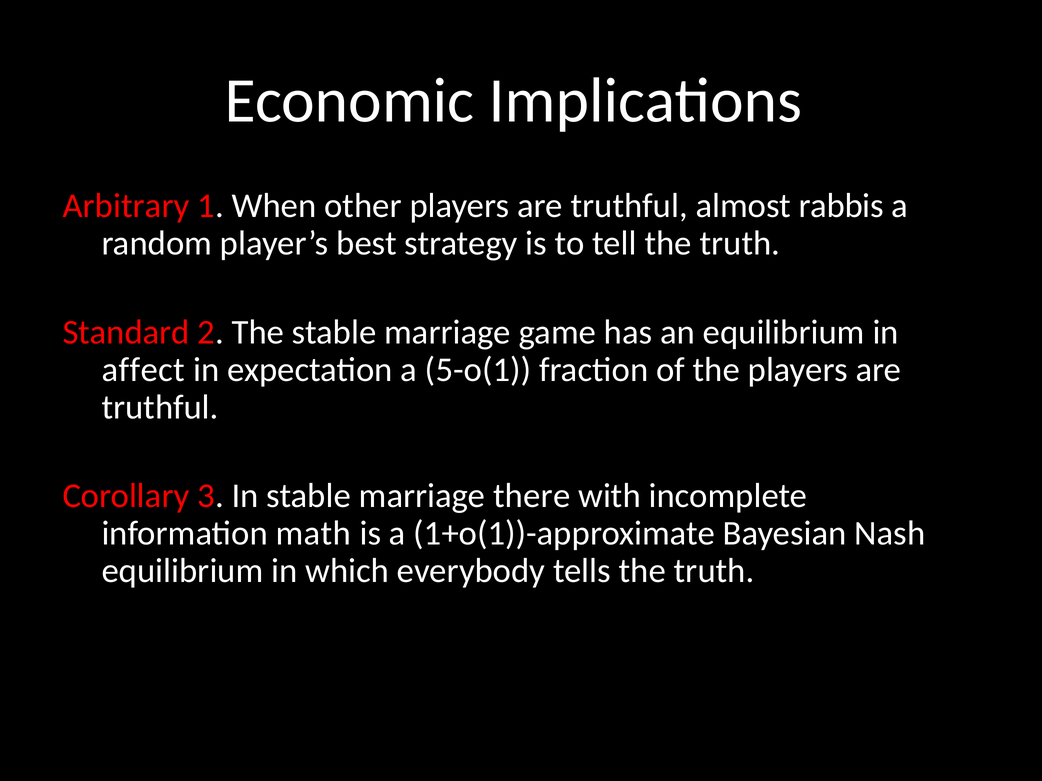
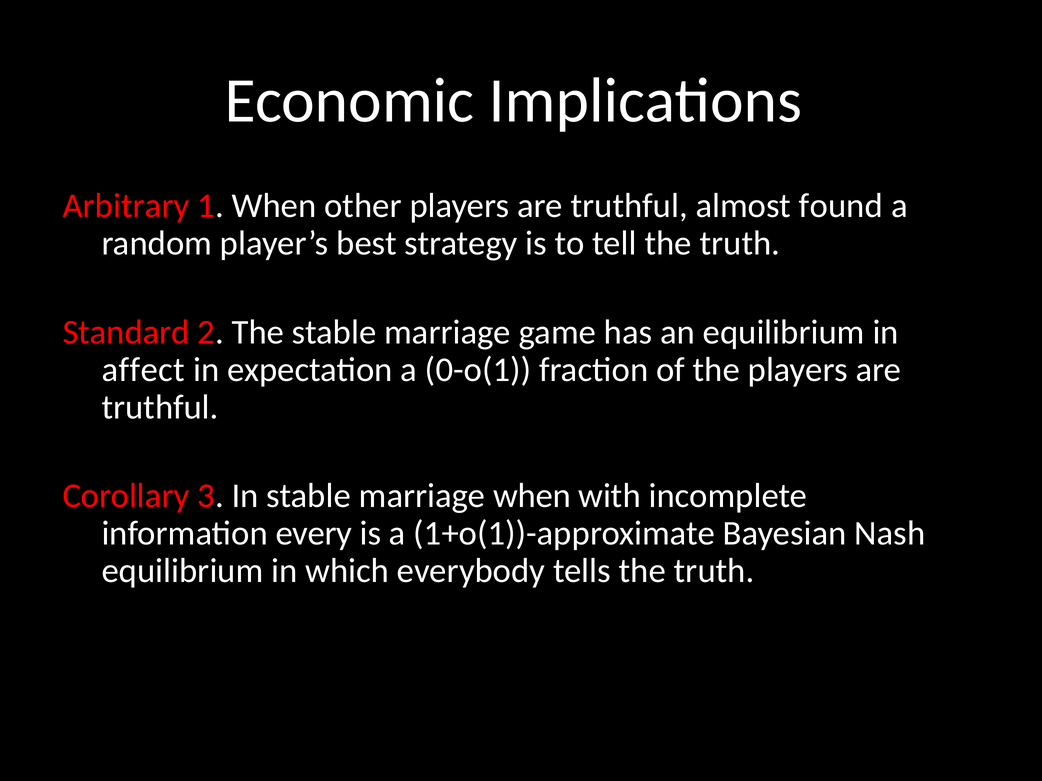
rabbis: rabbis -> found
5-o(1: 5-o(1 -> 0-o(1
marriage there: there -> when
math: math -> every
